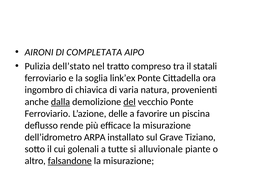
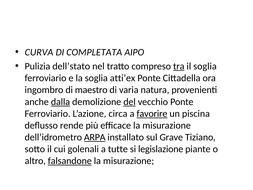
AIRONI: AIRONI -> CURVA
tra underline: none -> present
il statali: statali -> soglia
link’ex: link’ex -> atti’ex
chiavica: chiavica -> maestro
delle: delle -> circa
favorire underline: none -> present
ARPA underline: none -> present
alluvionale: alluvionale -> legislazione
